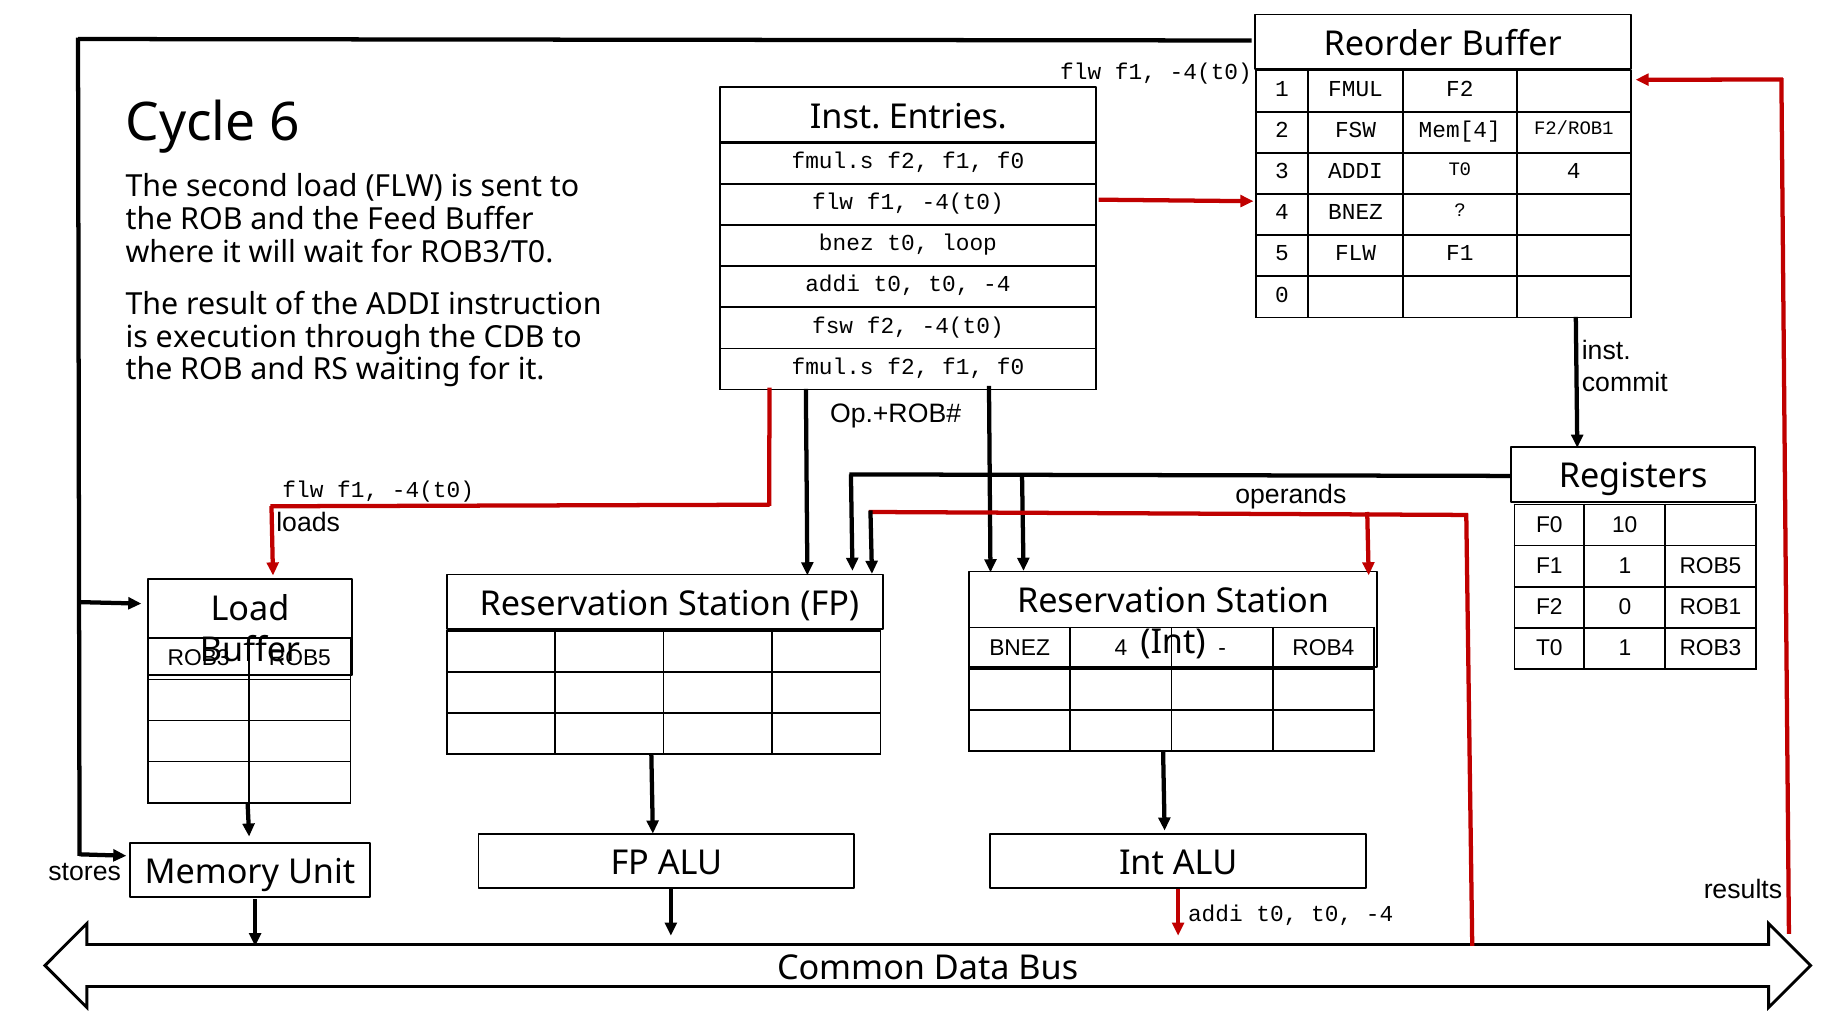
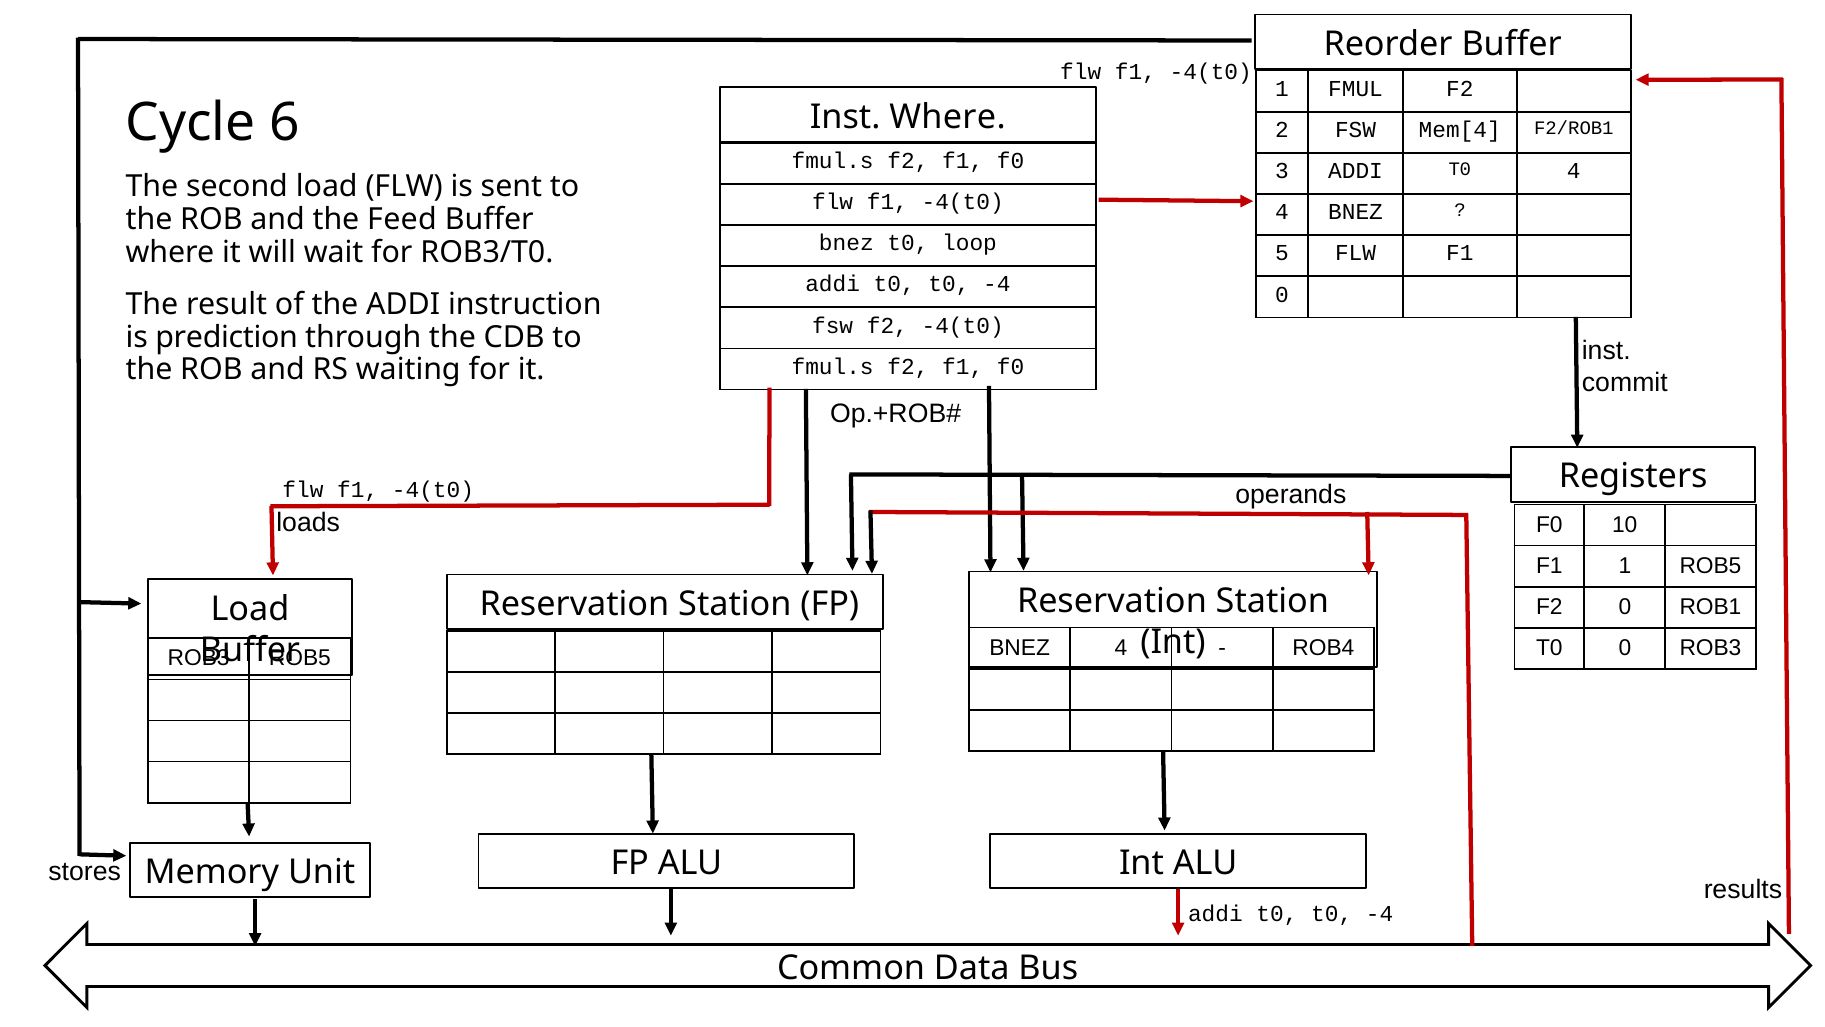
Inst Entries: Entries -> Where
execution: execution -> prediction
T0 1: 1 -> 0
